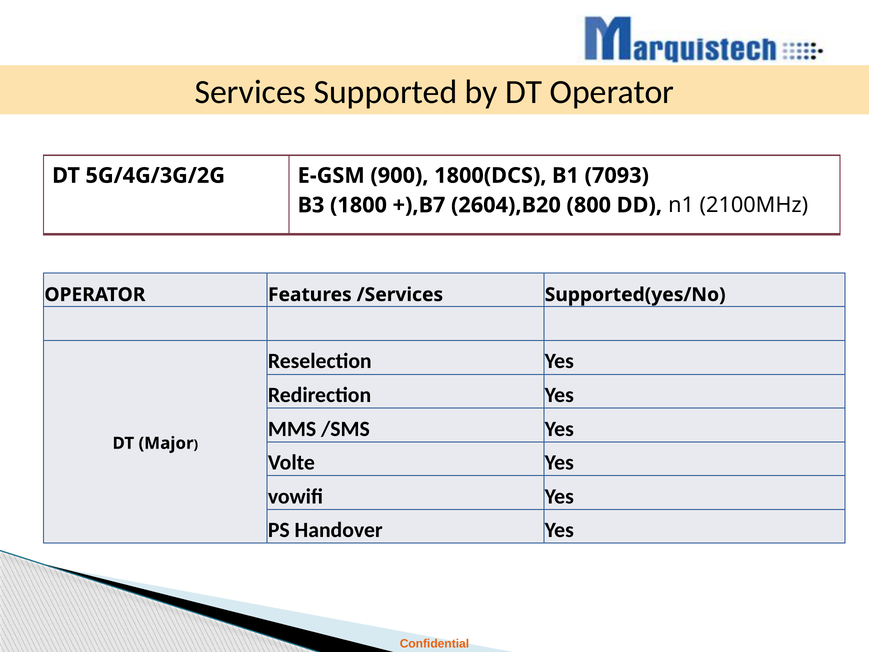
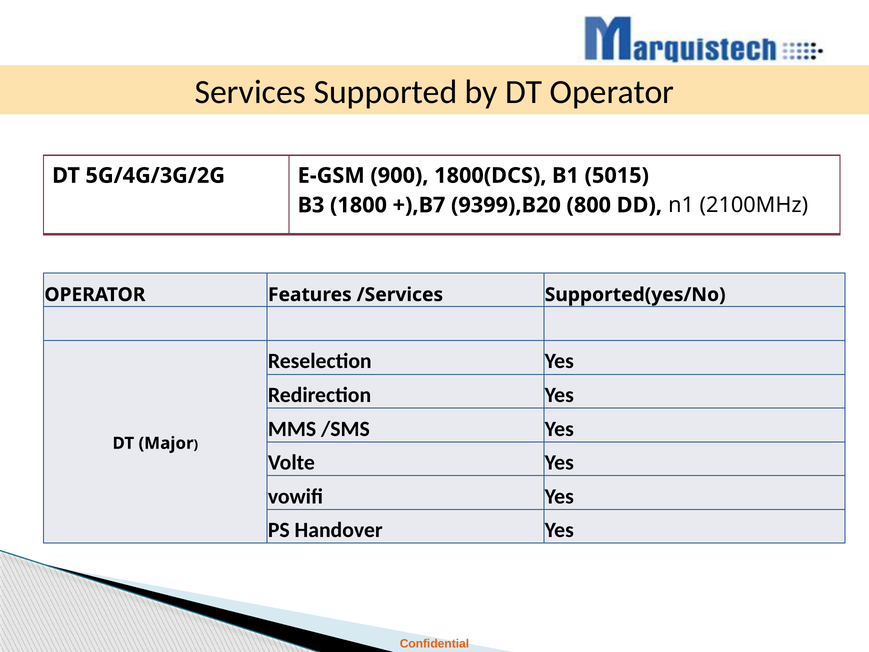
7093: 7093 -> 5015
2604),B20: 2604),B20 -> 9399),B20
